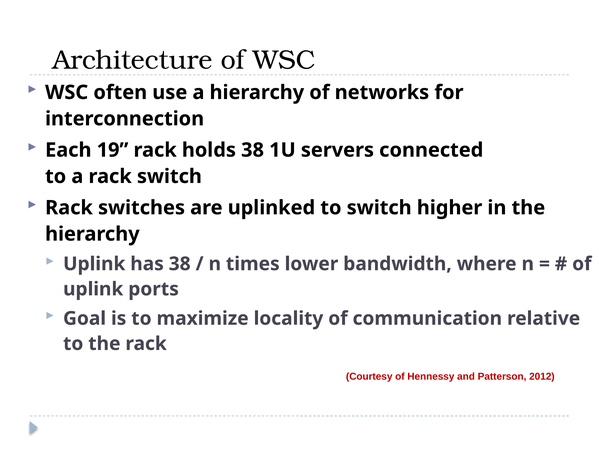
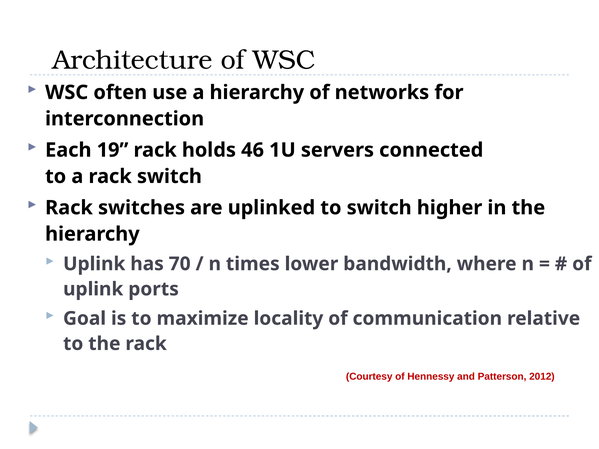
holds 38: 38 -> 46
has 38: 38 -> 70
